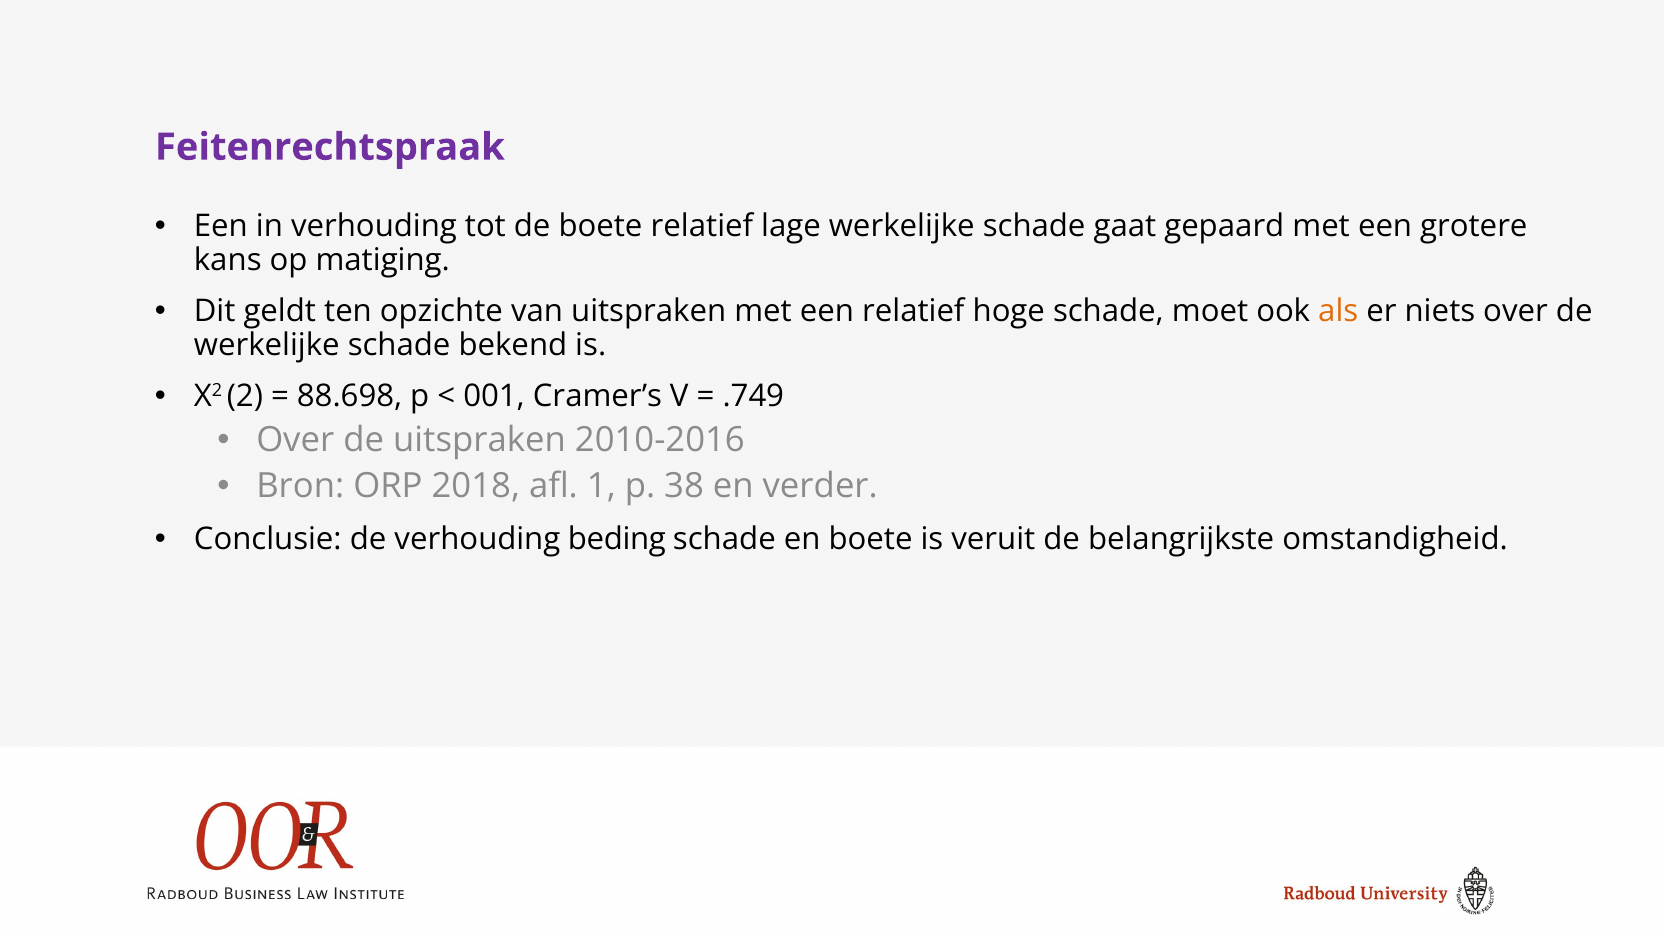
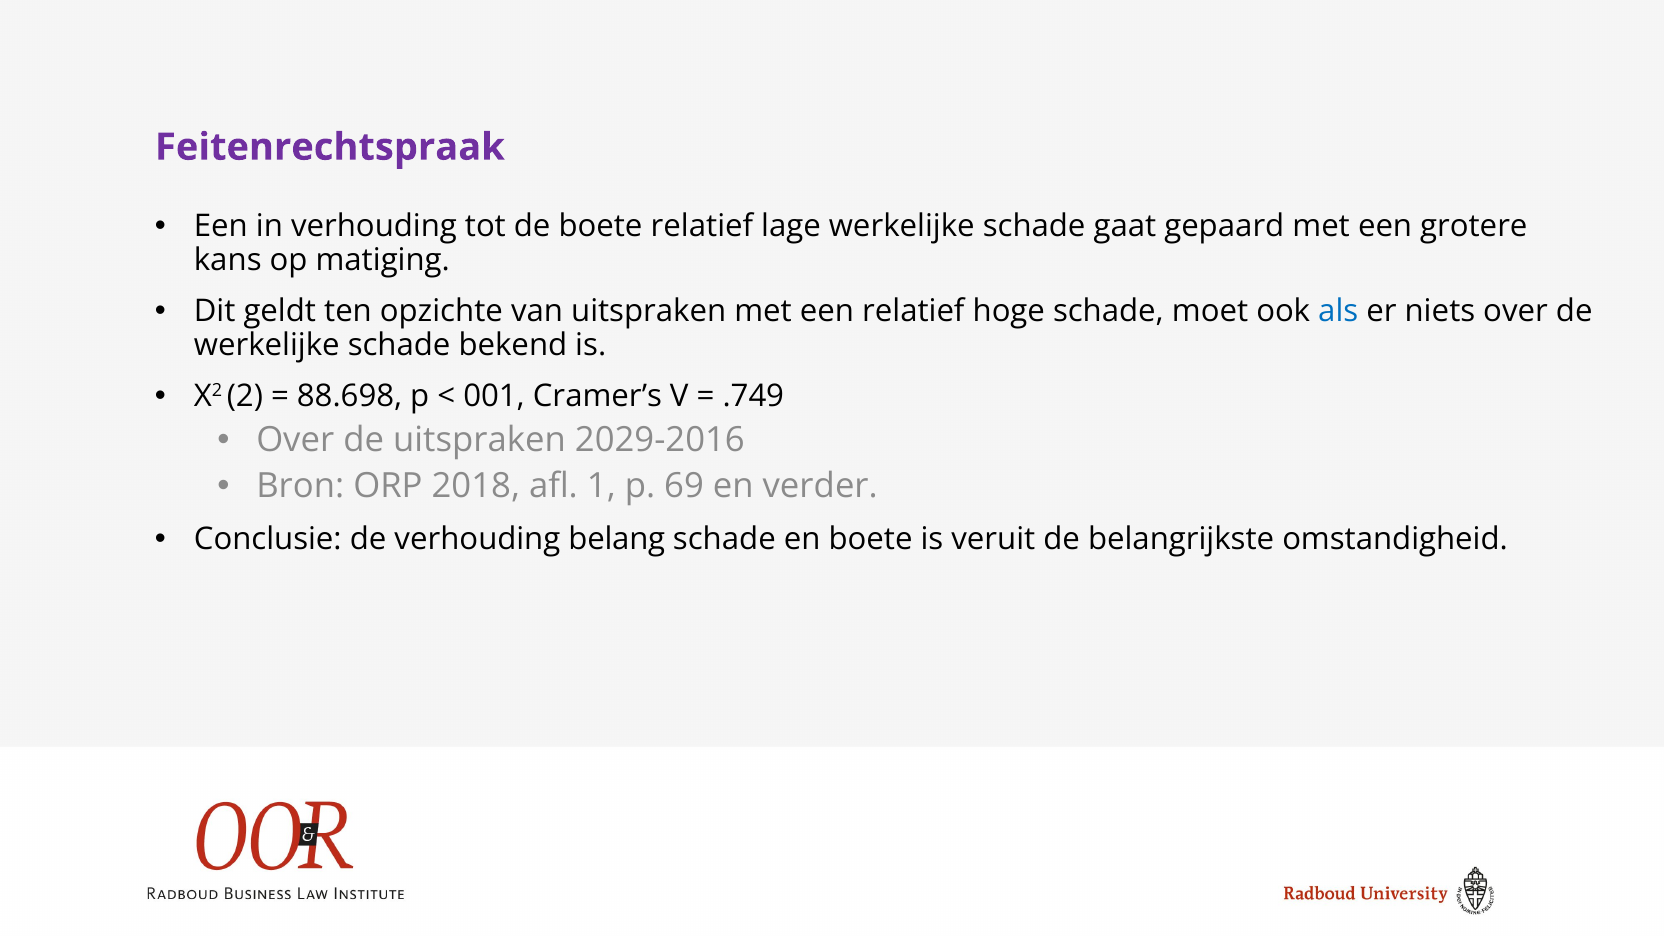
als colour: orange -> blue
2010-2016: 2010-2016 -> 2029-2016
38: 38 -> 69
beding: beding -> belang
